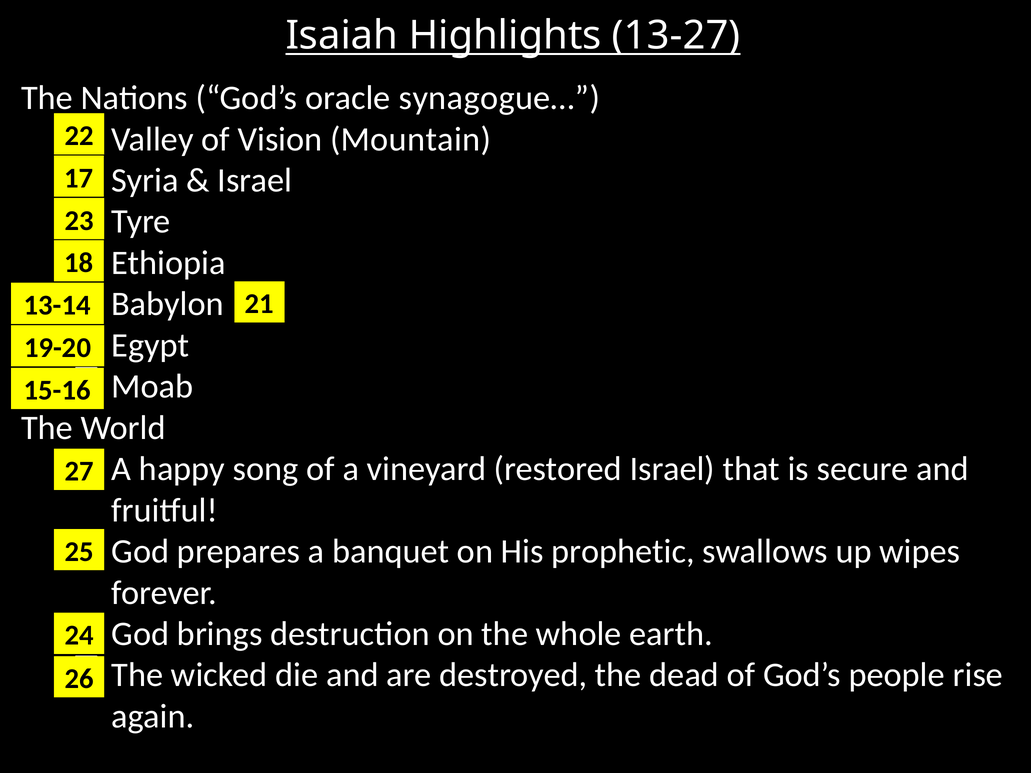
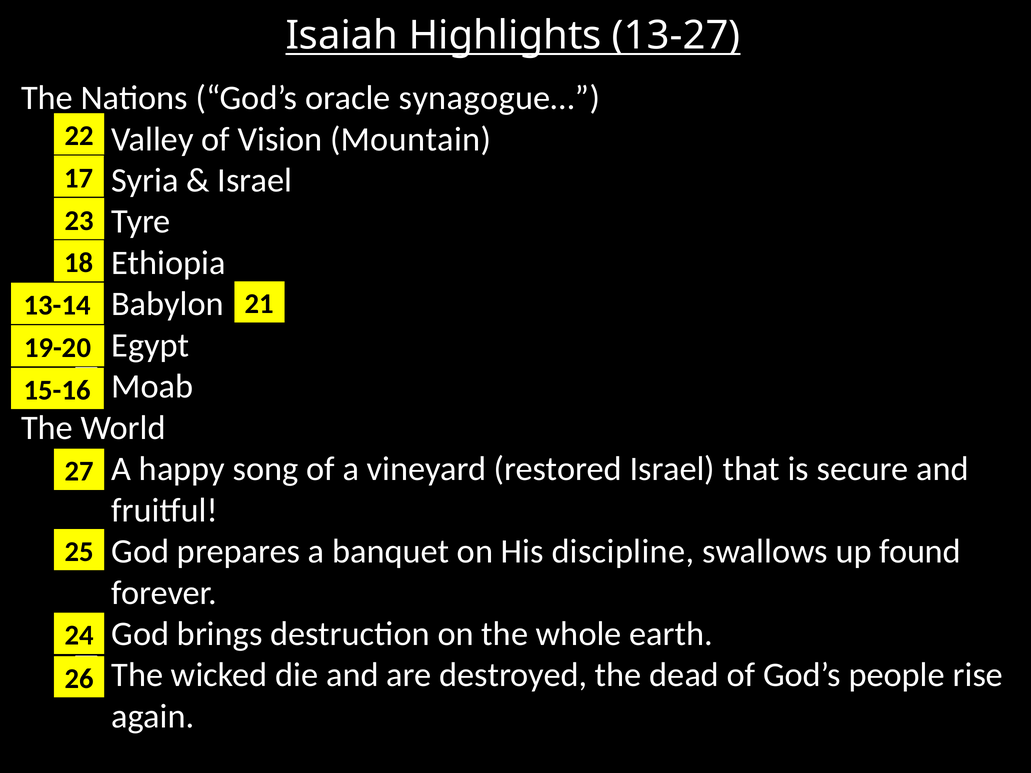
prophetic: prophetic -> discipline
wipes: wipes -> found
